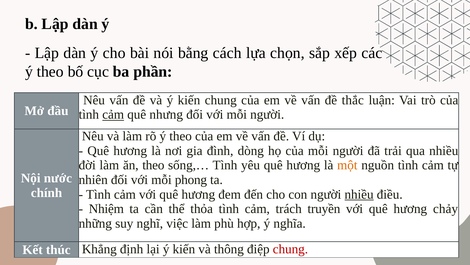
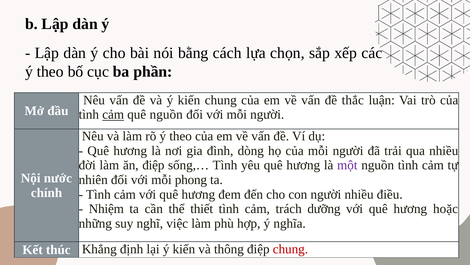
quê nhưng: nhưng -> nguồn
ăn theo: theo -> điệp
một colour: orange -> purple
nhiều at (359, 194) underline: present -> none
thỏa: thỏa -> thiết
truyền: truyền -> dưỡng
chảy: chảy -> hoặc
